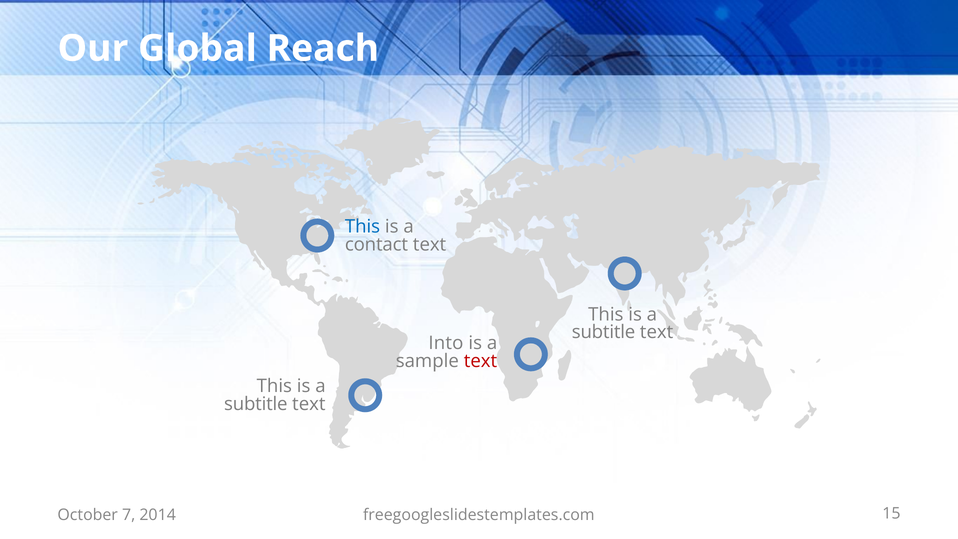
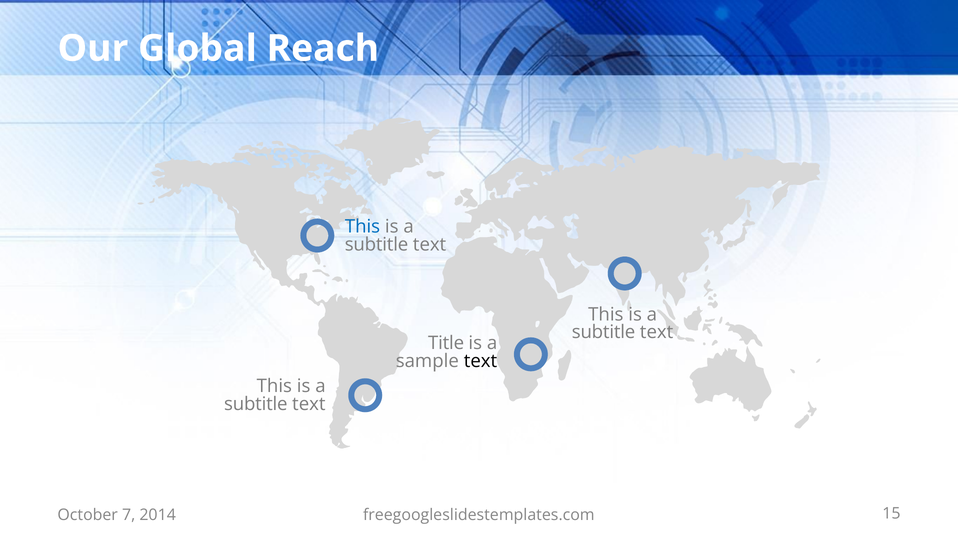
contact at (376, 244): contact -> subtitle
Into: Into -> Title
text at (480, 361) colour: red -> black
